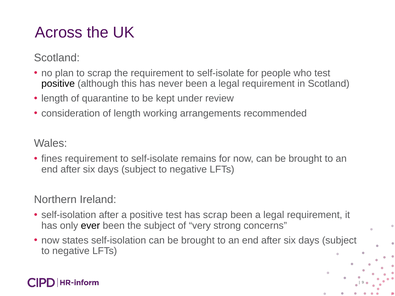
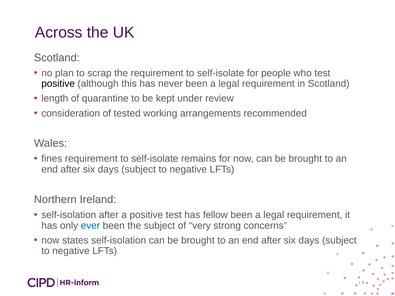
of length: length -> tested
has scrap: scrap -> fellow
ever colour: black -> blue
